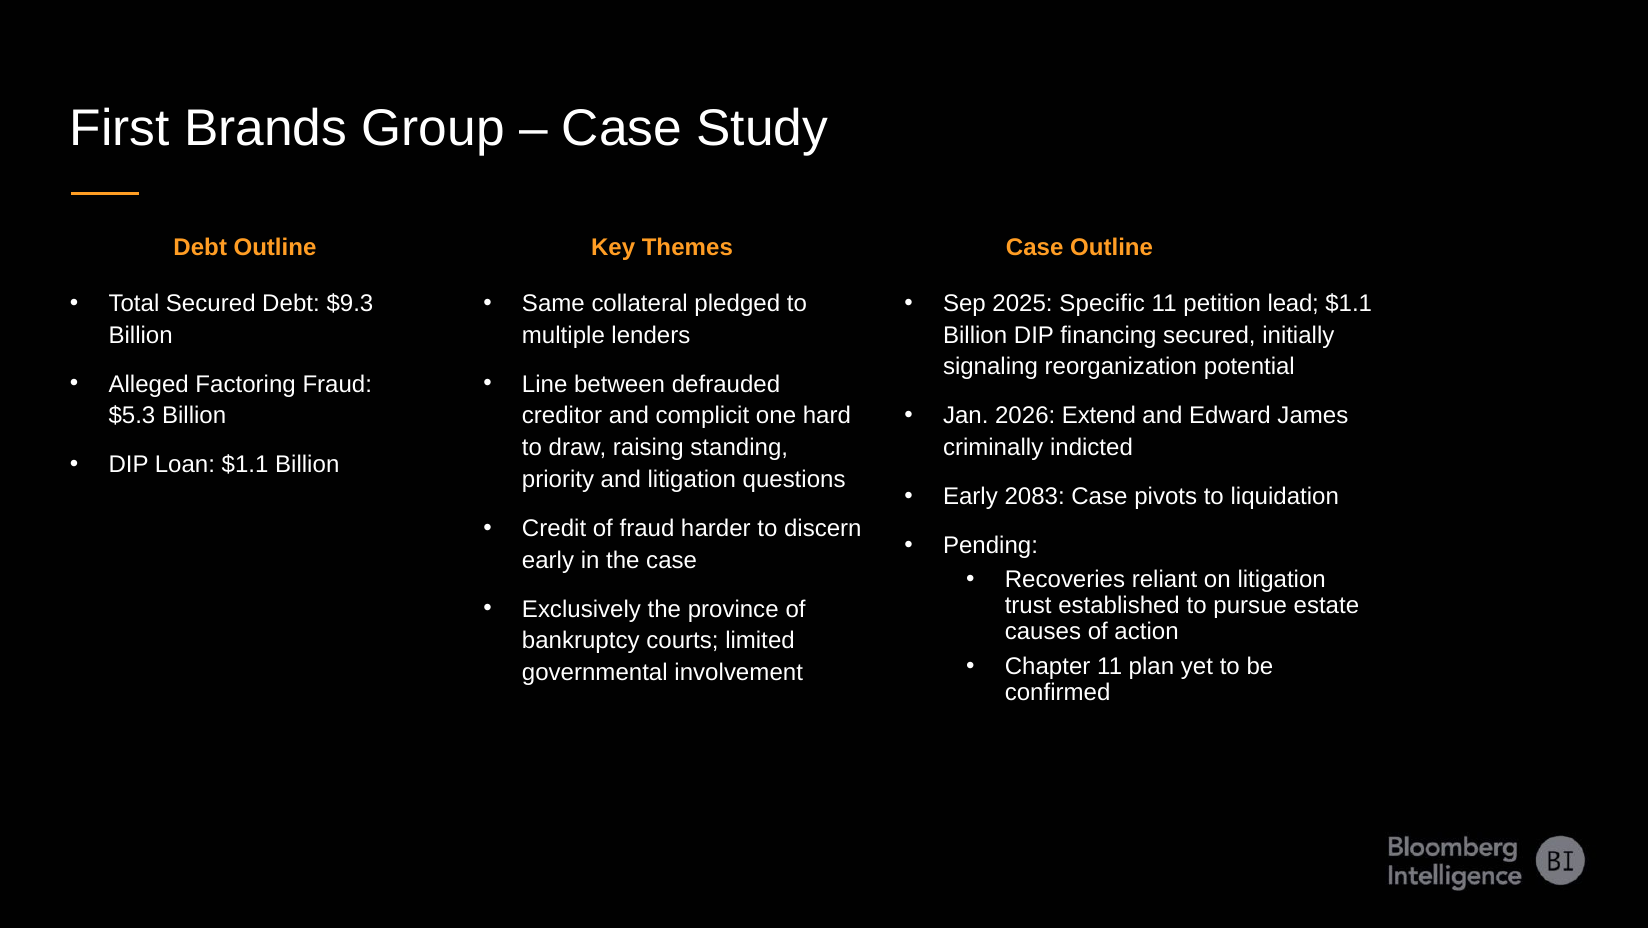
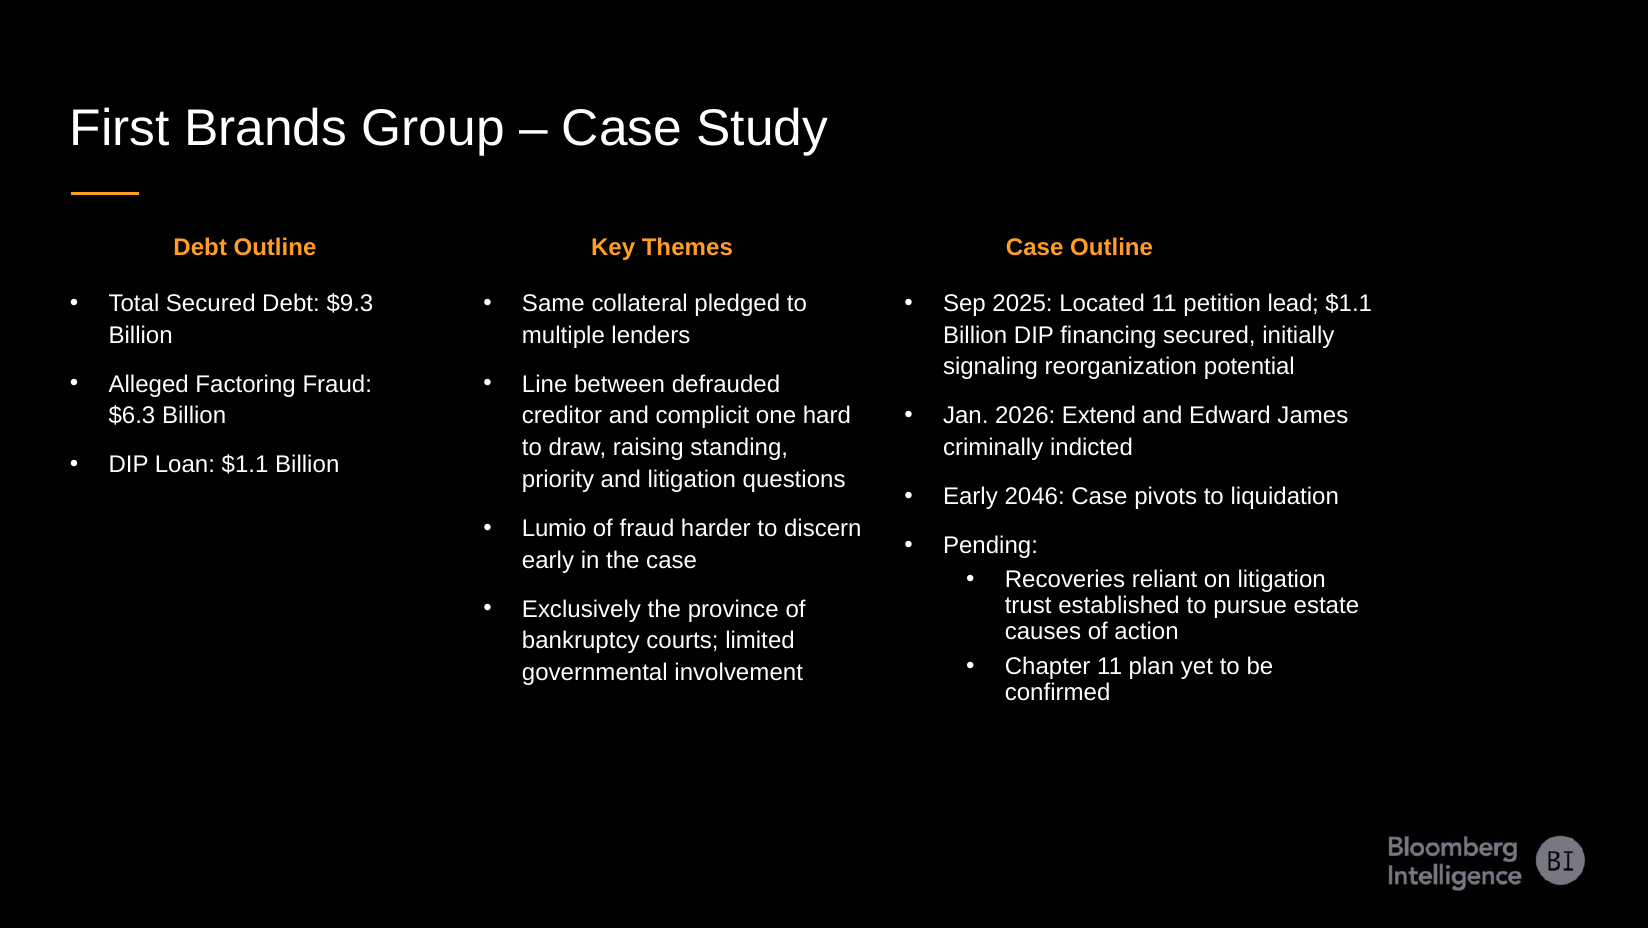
Specific: Specific -> Located
$5.3: $5.3 -> $6.3
2083: 2083 -> 2046
Credit: Credit -> Lumio
